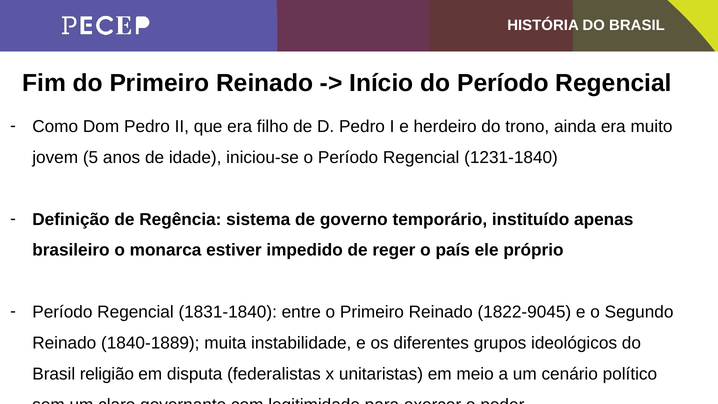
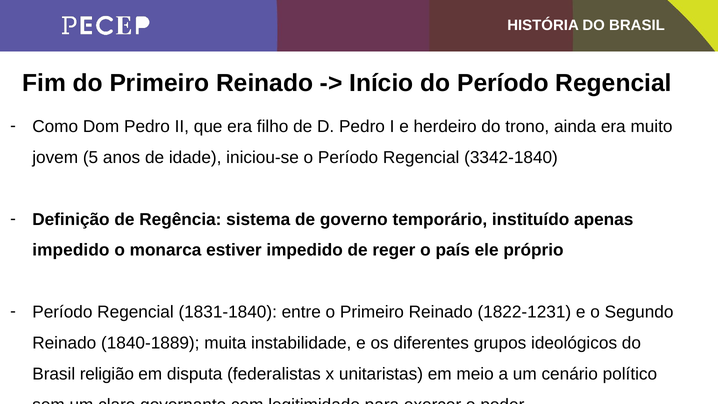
1231-1840: 1231-1840 -> 3342-1840
brasileiro at (71, 250): brasileiro -> impedido
1822-9045: 1822-9045 -> 1822-1231
